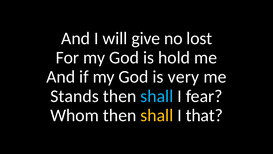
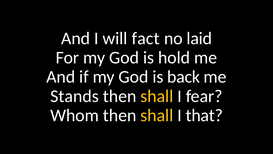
give: give -> fact
lost: lost -> laid
very: very -> back
shall at (157, 96) colour: light blue -> yellow
